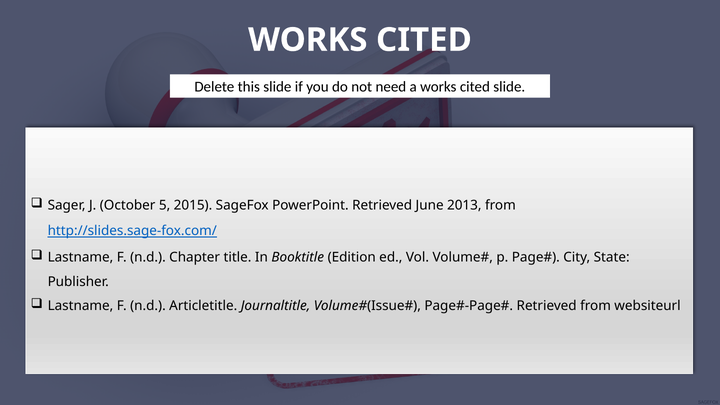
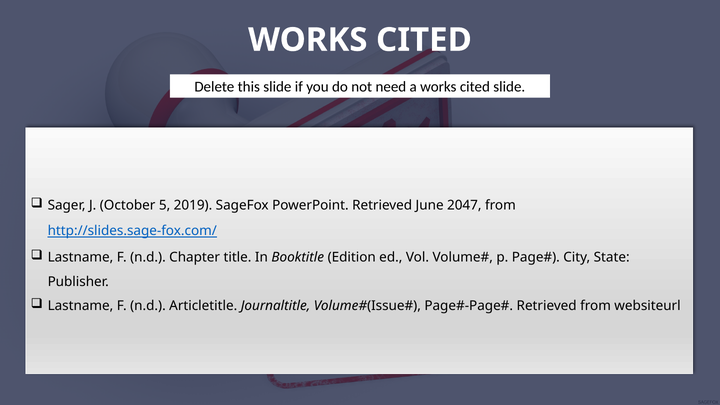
2015: 2015 -> 2019
2013: 2013 -> 2047
